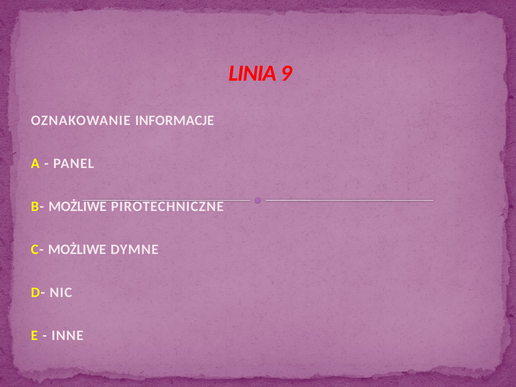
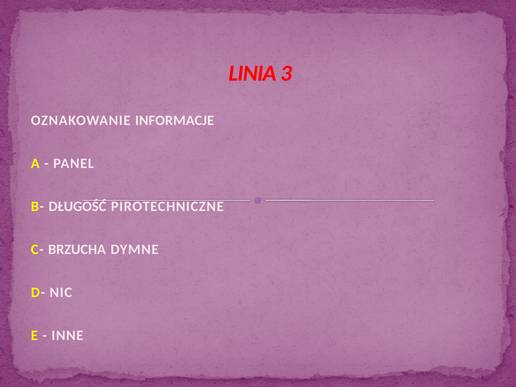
9: 9 -> 3
B- MOŻLIWE: MOŻLIWE -> DŁUGOŚĆ
C- MOŻLIWE: MOŻLIWE -> BRZUCHA
